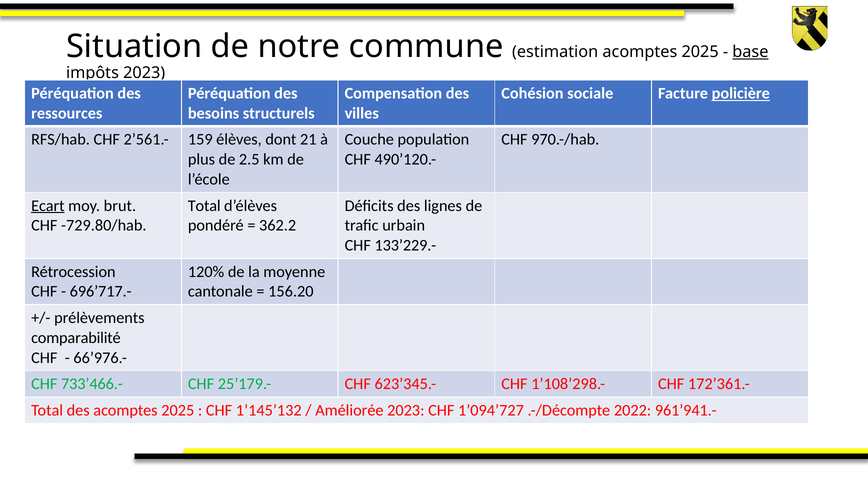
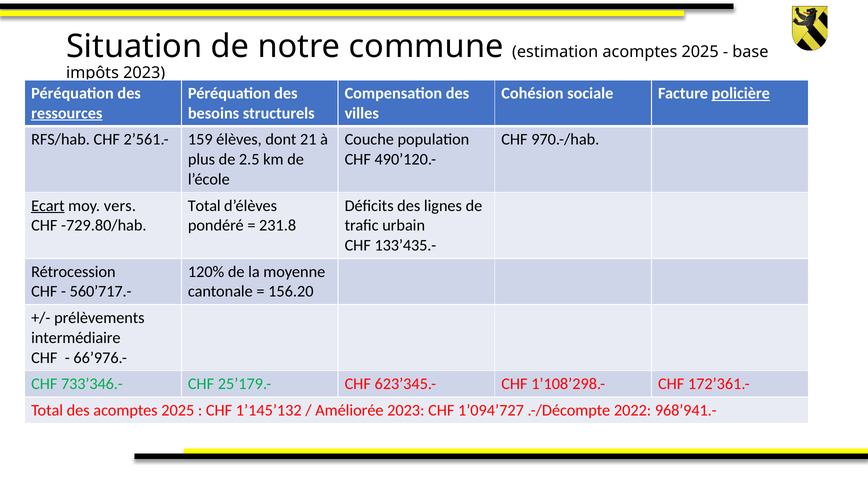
base underline: present -> none
ressources underline: none -> present
brut: brut -> vers
362.2: 362.2 -> 231.8
133’229.-: 133’229.- -> 133’435.-
696’717.-: 696’717.- -> 560’717.-
comparabilité: comparabilité -> intermédiaire
733’466.-: 733’466.- -> 733’346.-
961’941.-: 961’941.- -> 968’941.-
